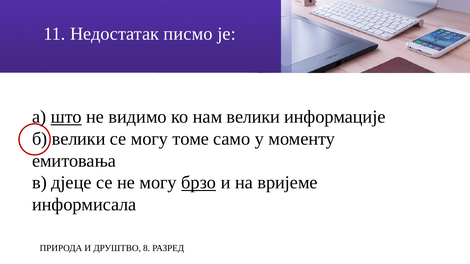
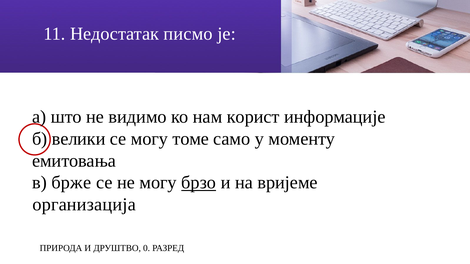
што underline: present -> none
нам велики: велики -> корист
дјеце: дјеце -> брже
информисала: информисала -> организација
8: 8 -> 0
